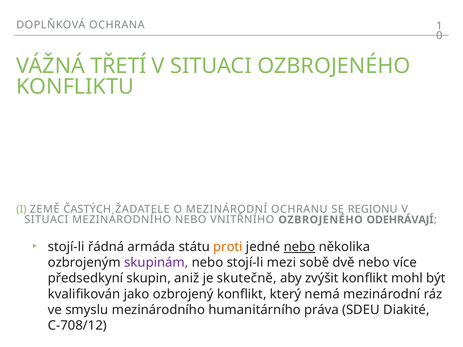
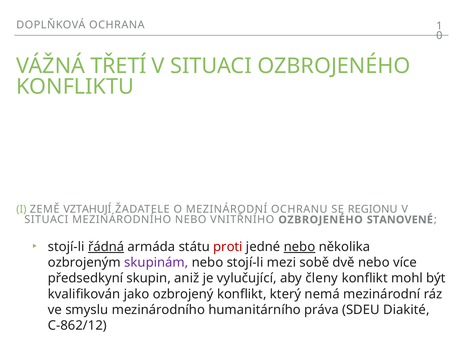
ČASTÝCH: ČASTÝCH -> VZTAHUJÍ
ODEHRÁVAJÍ: ODEHRÁVAJÍ -> STANOVENÉ
řádná underline: none -> present
proti colour: orange -> red
skutečně: skutečně -> vylučující
zvýšit: zvýšit -> členy
C‑708/12: C‑708/12 -> C‑862/12
